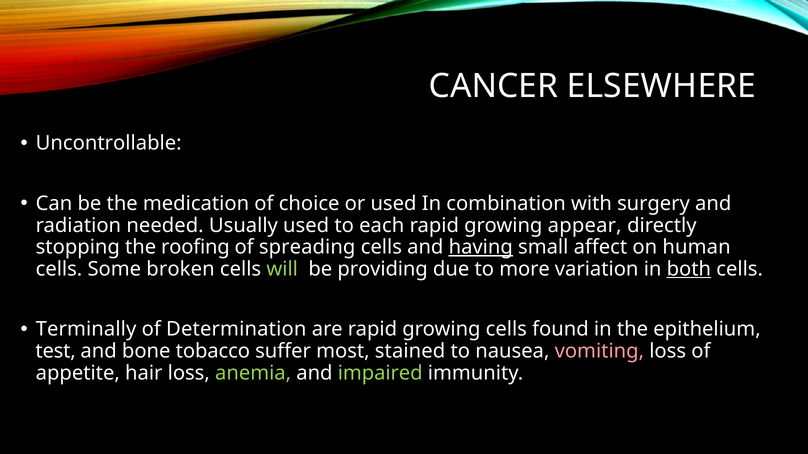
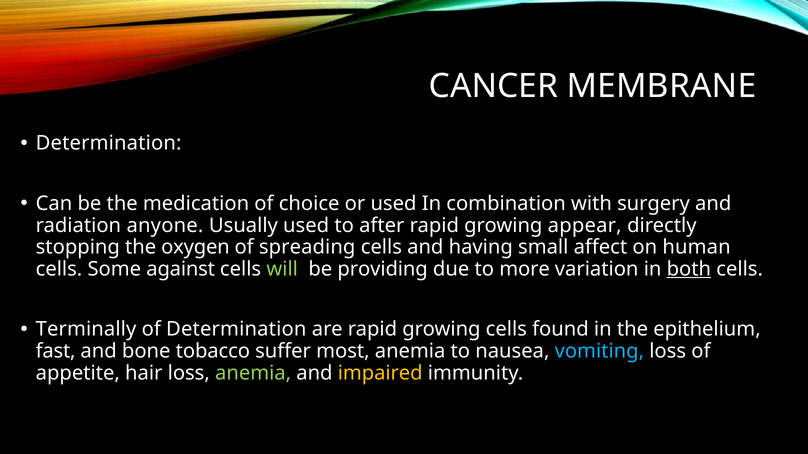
ELSEWHERE: ELSEWHERE -> MEMBRANE
Uncontrollable at (109, 143): Uncontrollable -> Determination
needed: needed -> anyone
each: each -> after
roofing: roofing -> oxygen
having underline: present -> none
broken: broken -> against
test: test -> fast
most stained: stained -> anemia
vomiting colour: pink -> light blue
impaired colour: light green -> yellow
